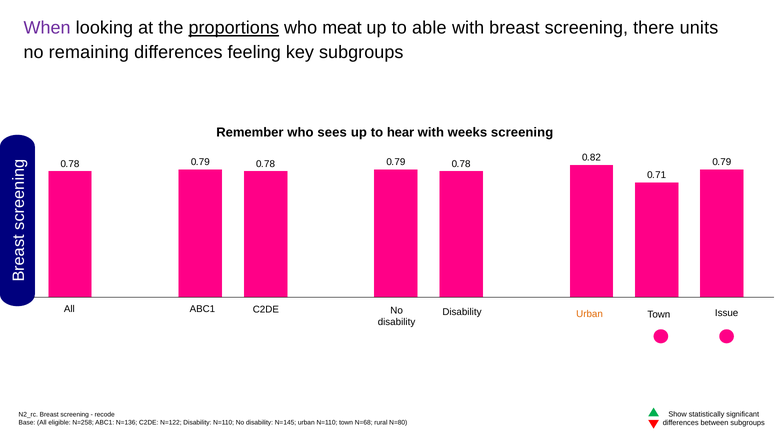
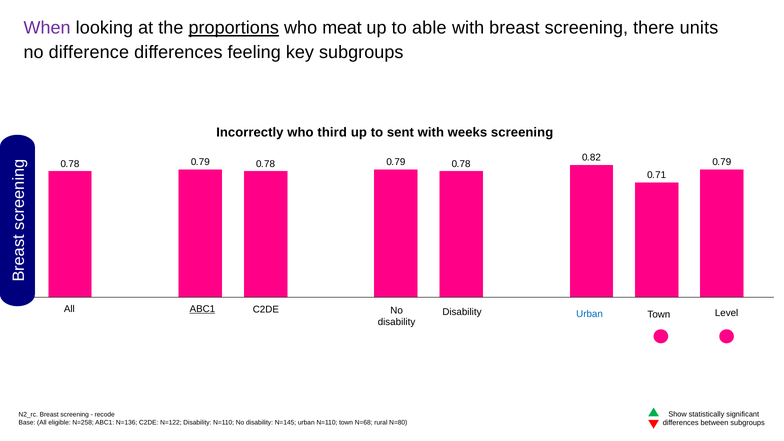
remaining: remaining -> difference
Remember: Remember -> Incorrectly
sees: sees -> third
hear: hear -> sent
ABC1 at (202, 309) underline: none -> present
Urban at (590, 314) colour: orange -> blue
Issue: Issue -> Level
